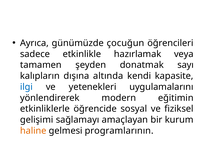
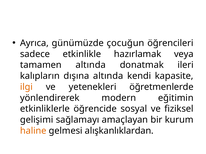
tamamen şeyden: şeyden -> altında
sayı: sayı -> ileri
ilgi colour: blue -> orange
uygulamalarını: uygulamalarını -> öğretmenlerde
programlarının: programlarının -> alışkanlıklardan
